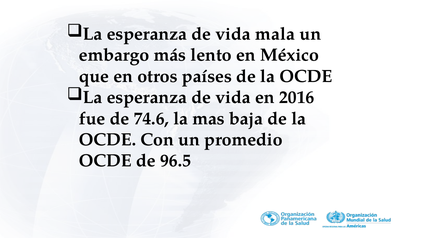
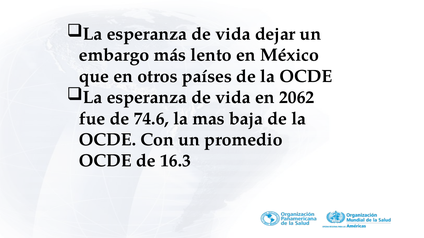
mala: mala -> dejar
2016: 2016 -> 2062
96.5: 96.5 -> 16.3
